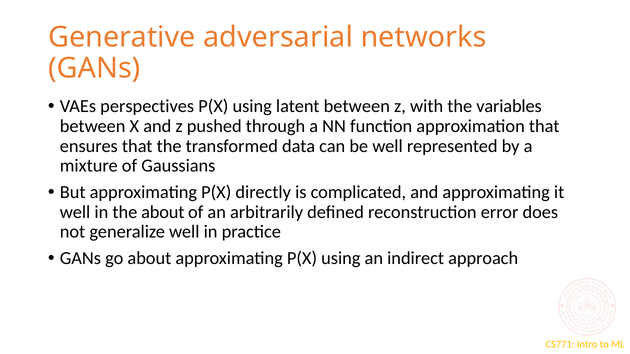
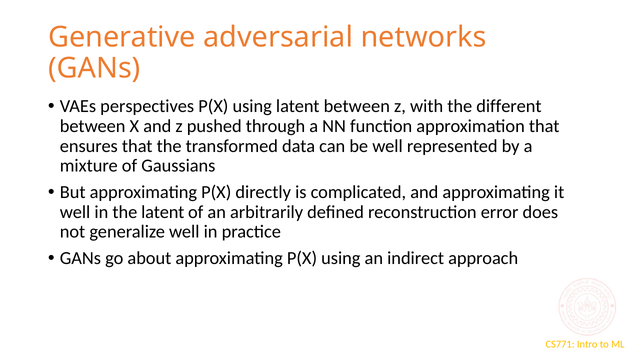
variables: variables -> different
the about: about -> latent
